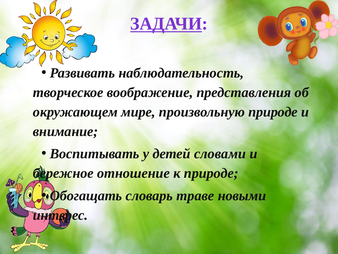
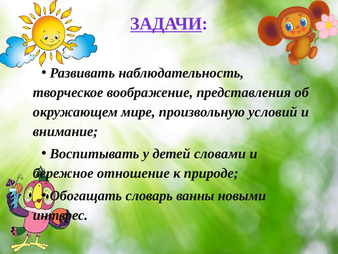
произвольную природе: природе -> условий
траве: траве -> ванны
